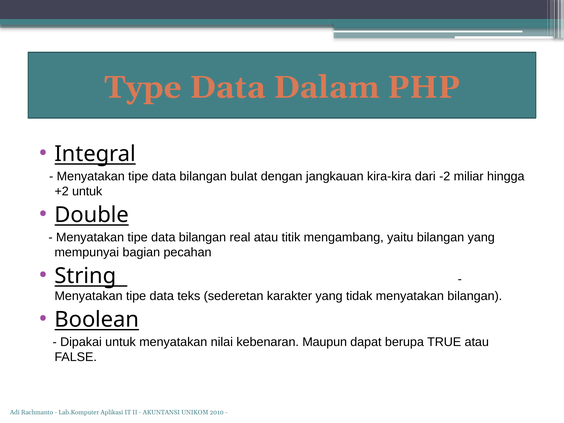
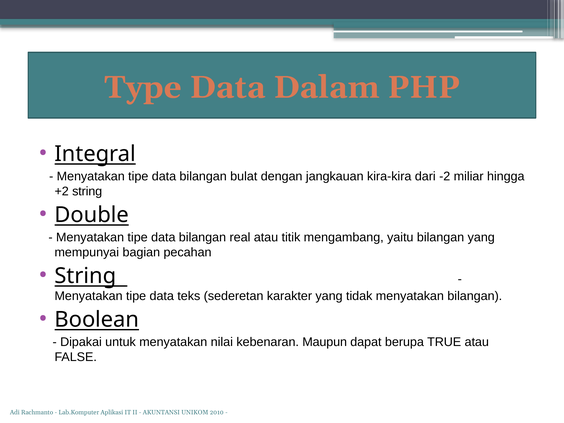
+2 untuk: untuk -> string
